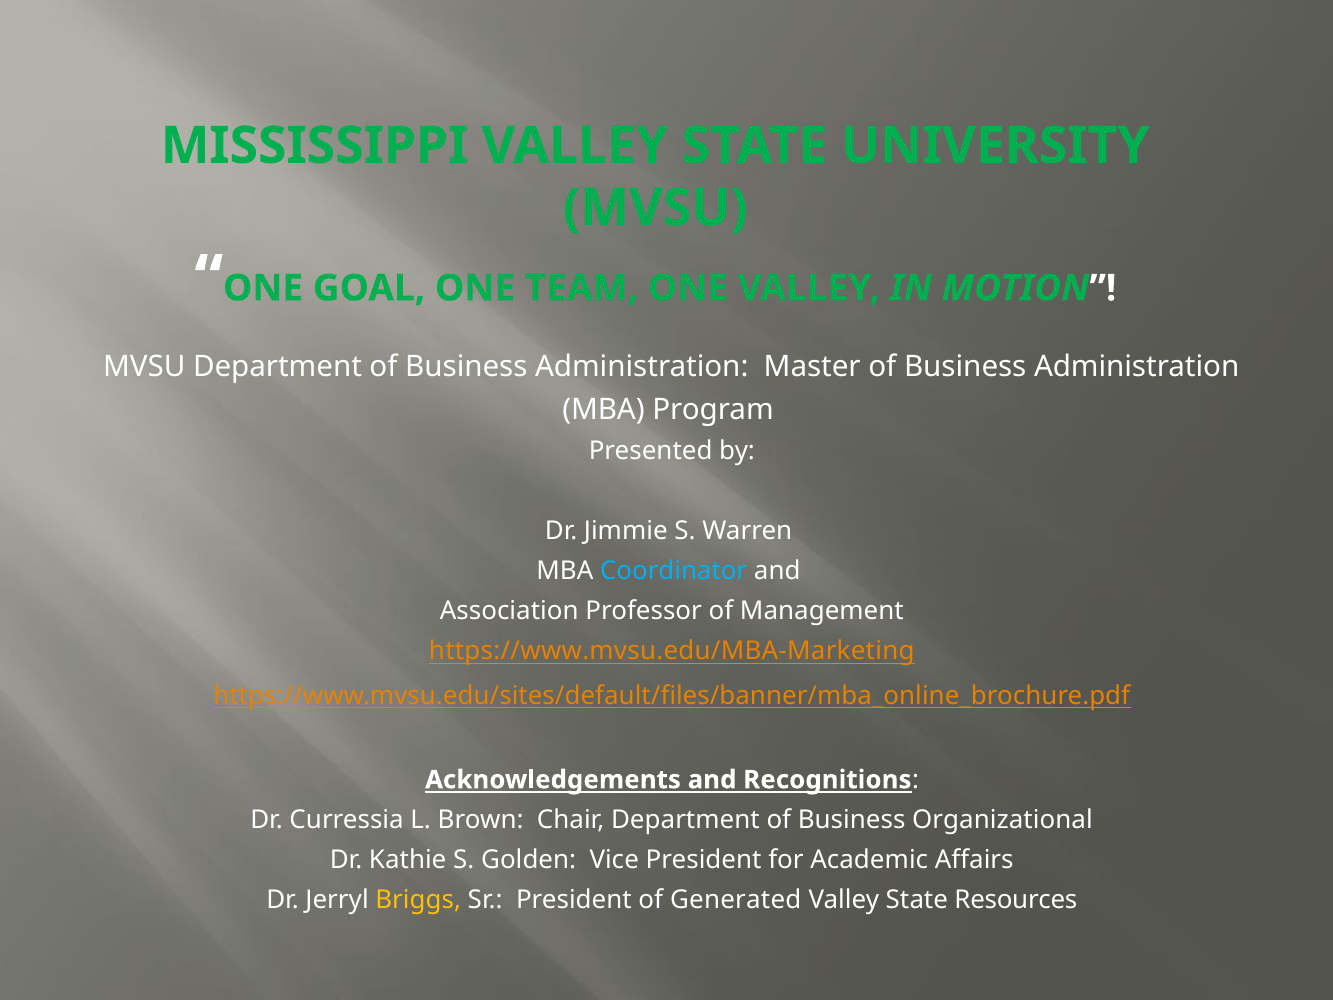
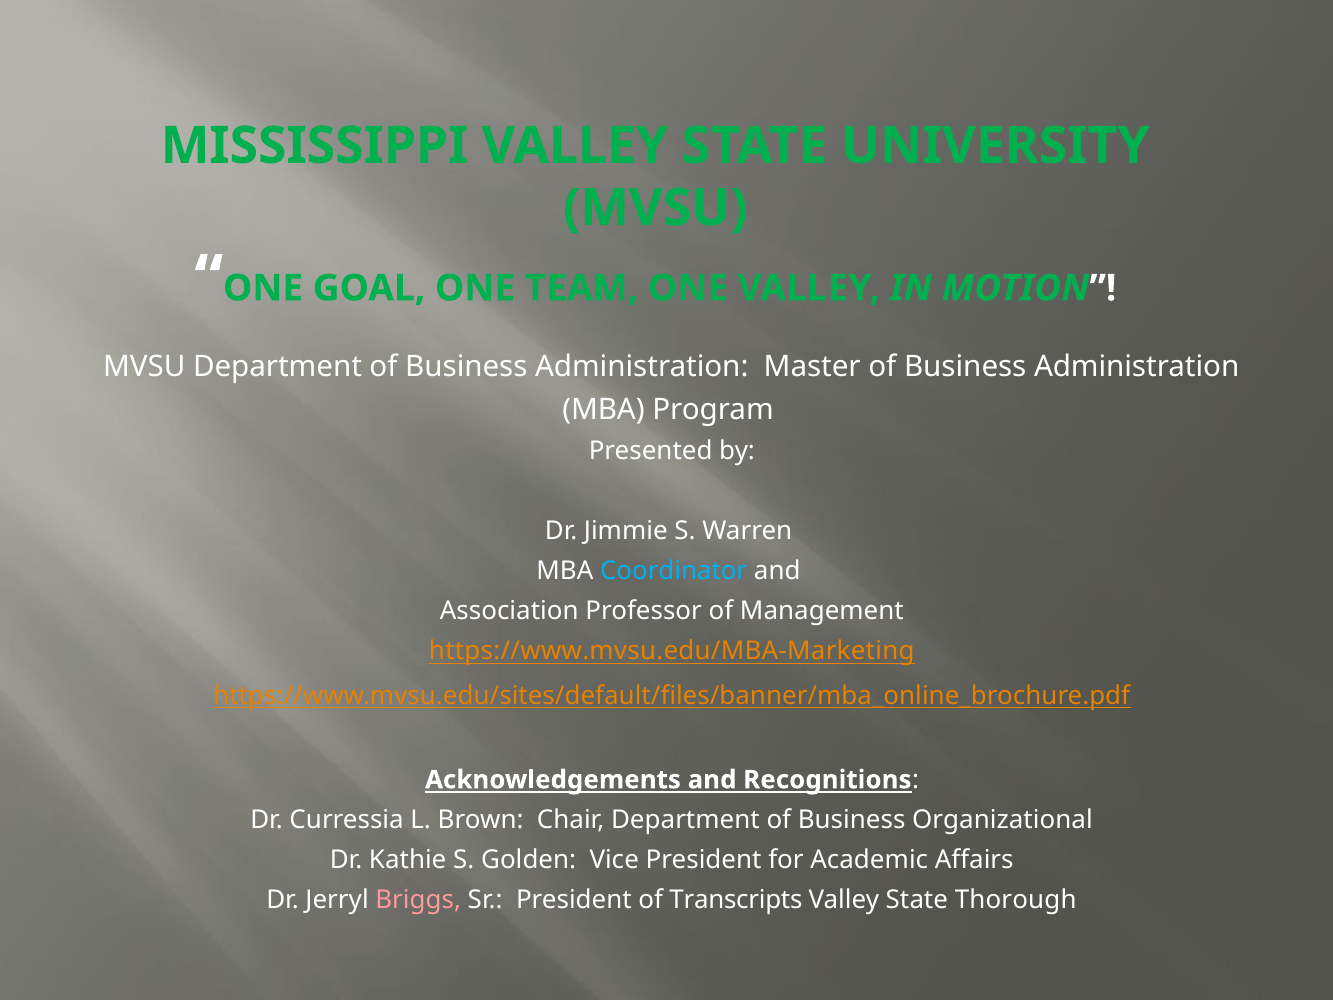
Briggs colour: yellow -> pink
Generated: Generated -> Transcripts
Resources: Resources -> Thorough
